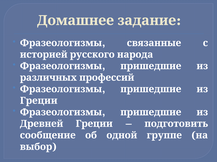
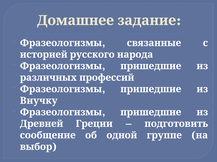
Греции at (39, 101): Греции -> Внучку
